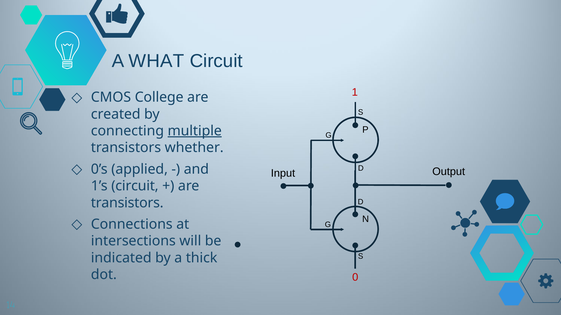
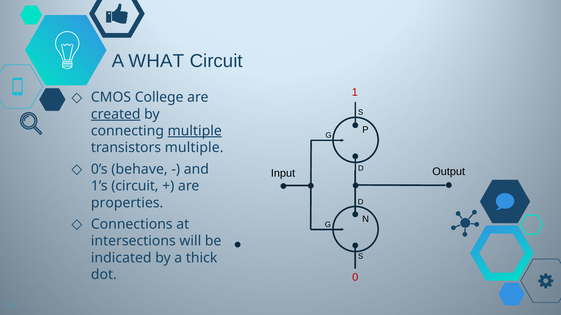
created underline: none -> present
transistors whether: whether -> multiple
applied: applied -> behave
transistors at (127, 203): transistors -> properties
